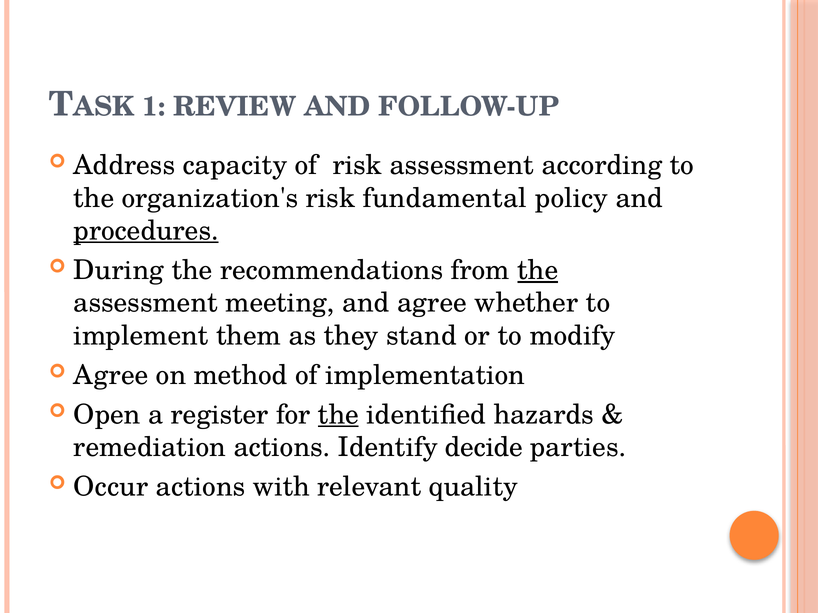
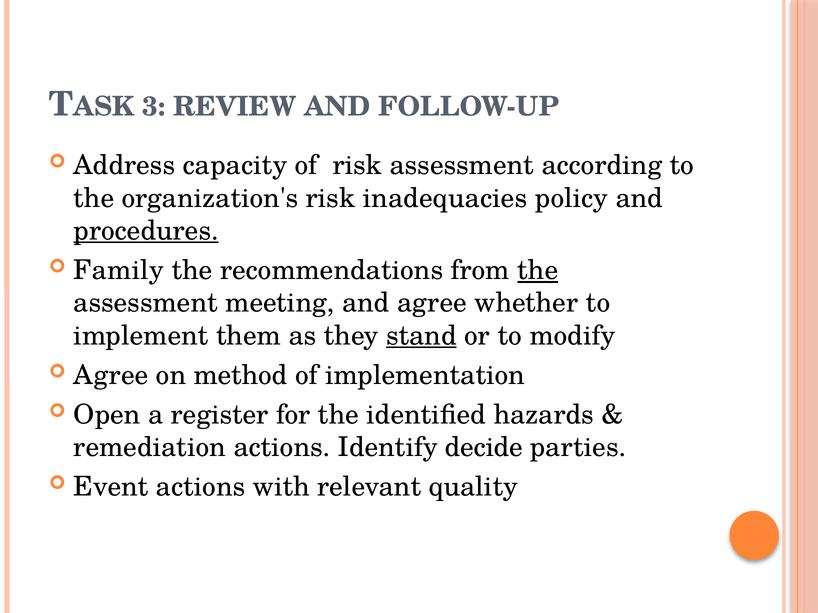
1: 1 -> 3
fundamental: fundamental -> inadequacies
During: During -> Family
stand underline: none -> present
the at (338, 415) underline: present -> none
Occur: Occur -> Event
